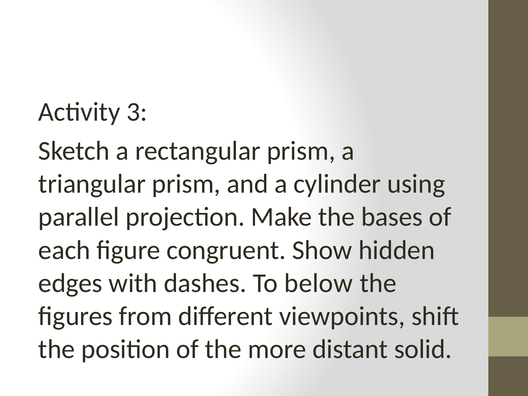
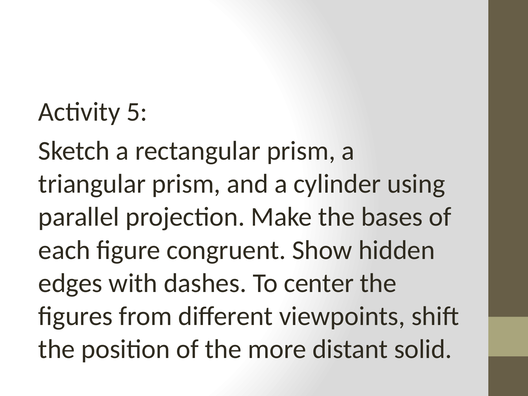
3: 3 -> 5
below: below -> center
